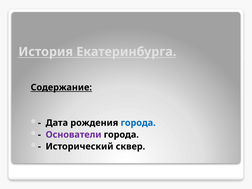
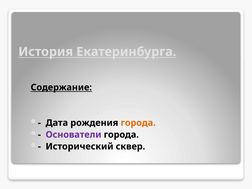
города at (138, 123) colour: blue -> orange
